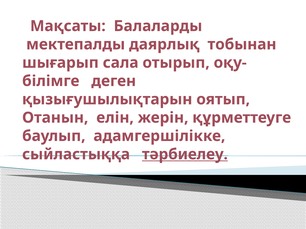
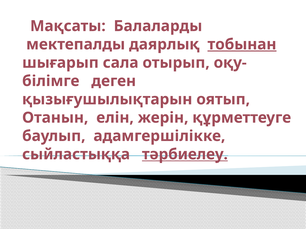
тобынан underline: none -> present
